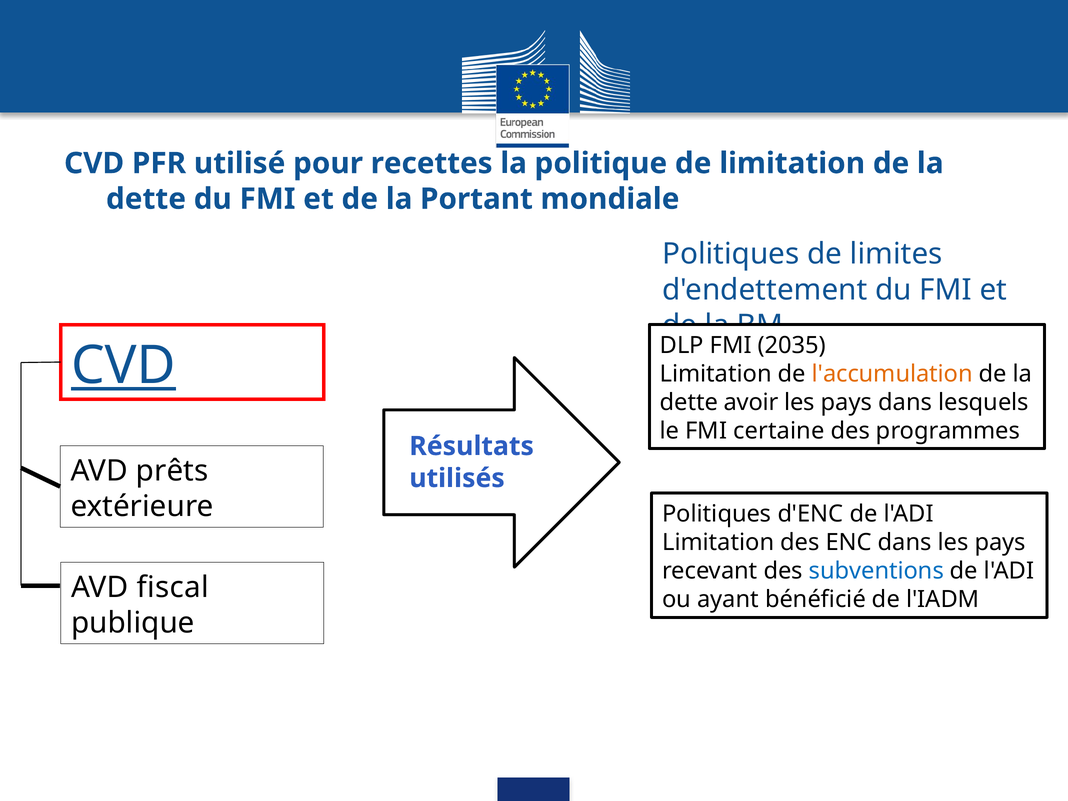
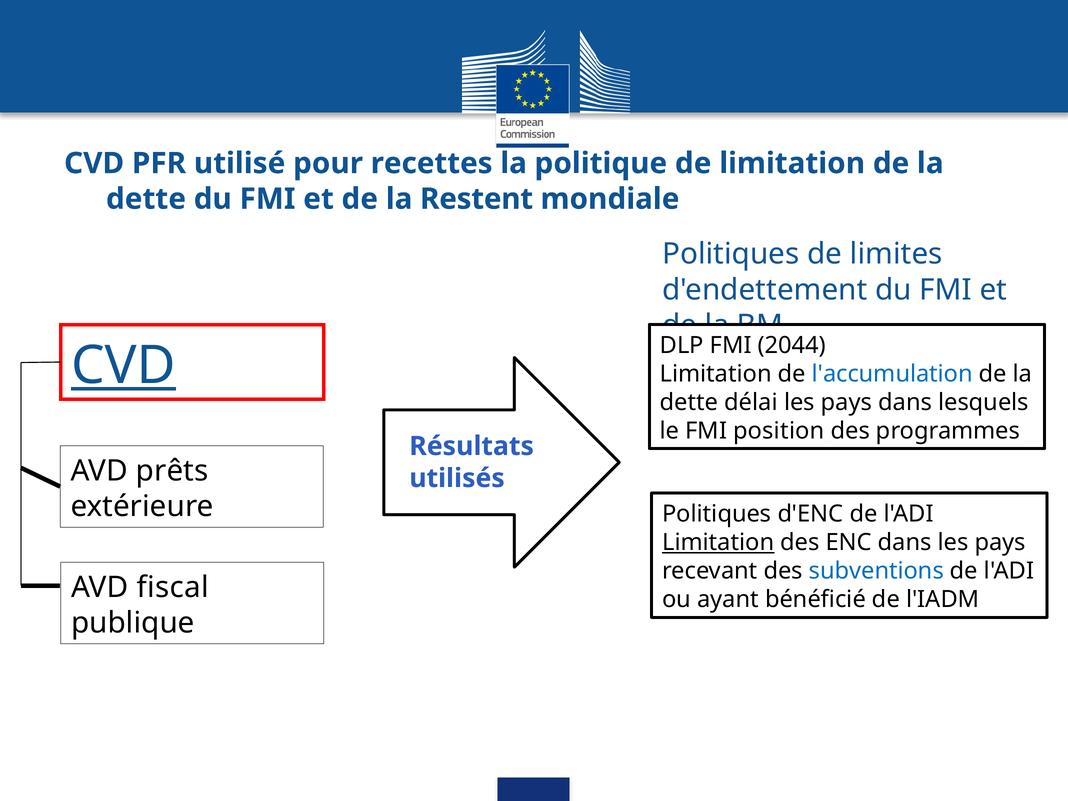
Portant: Portant -> Restent
2035: 2035 -> 2044
l'accumulation colour: orange -> blue
avoir: avoir -> délai
certaine: certaine -> position
Limitation at (718, 543) underline: none -> present
